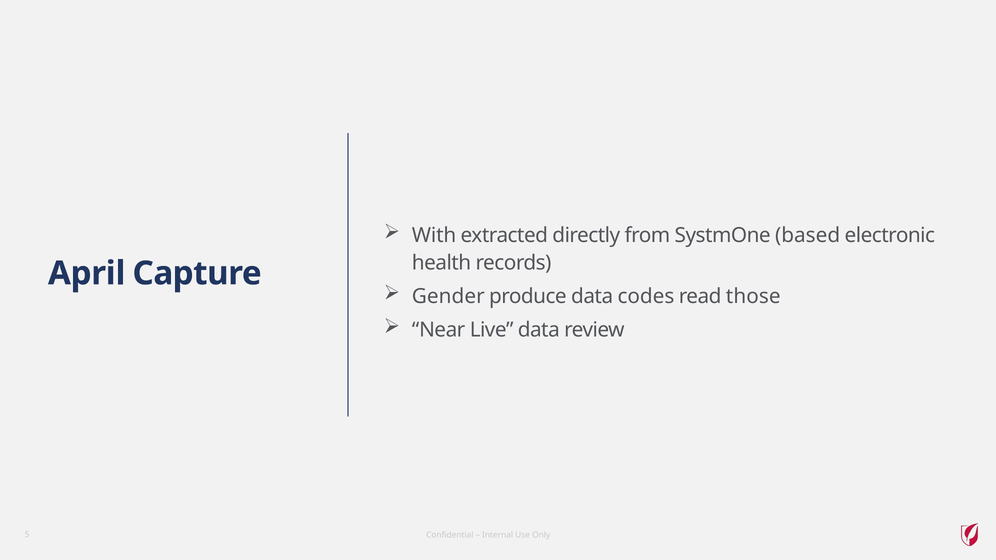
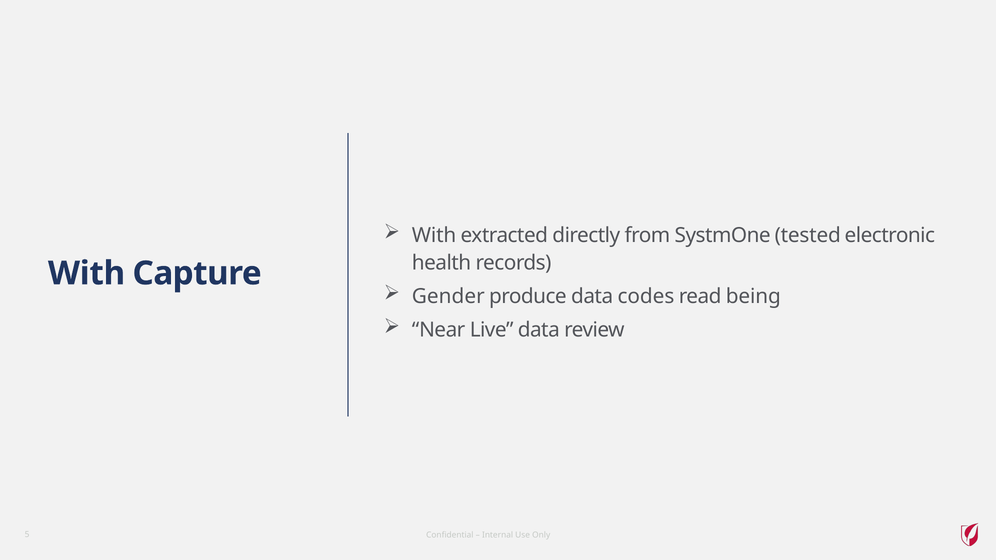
based: based -> tested
April at (87, 274): April -> With
those: those -> being
